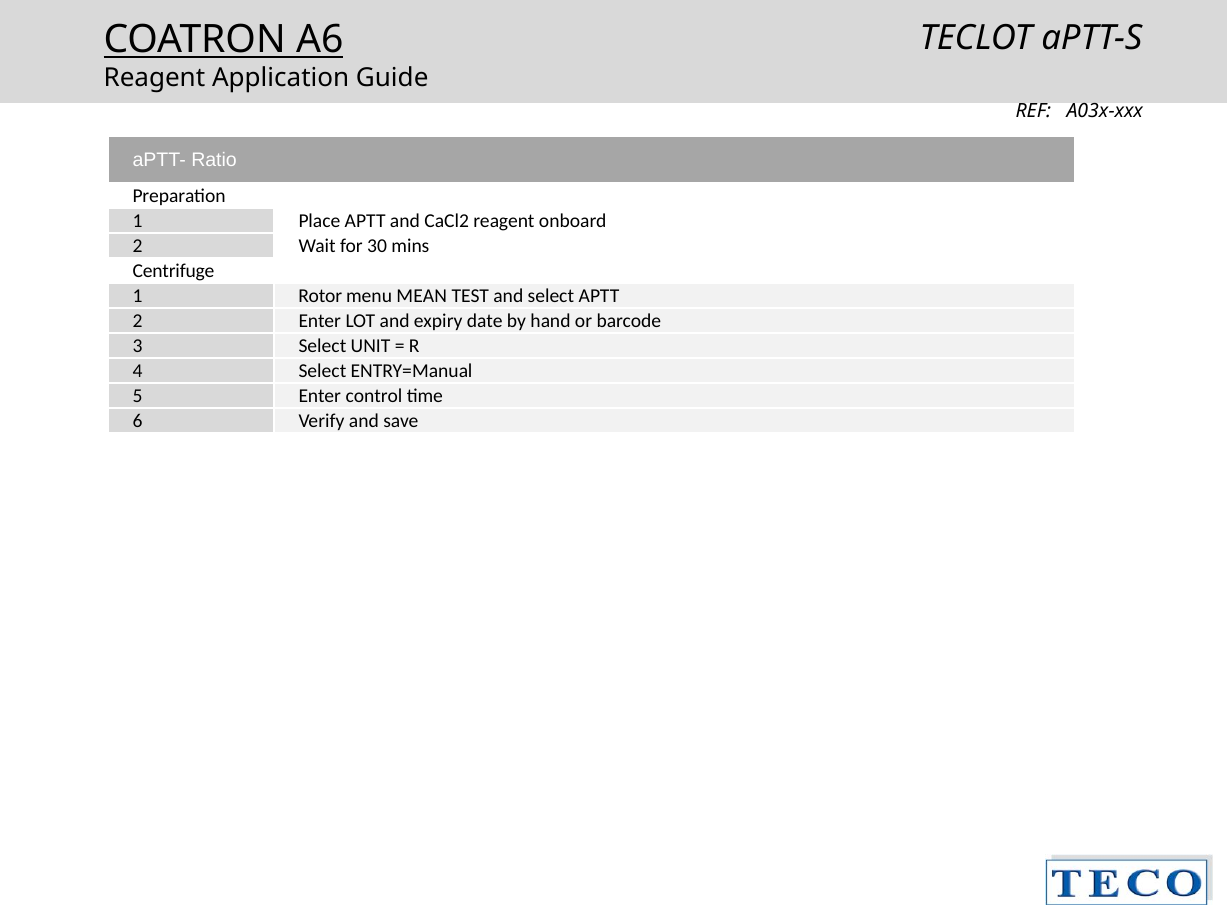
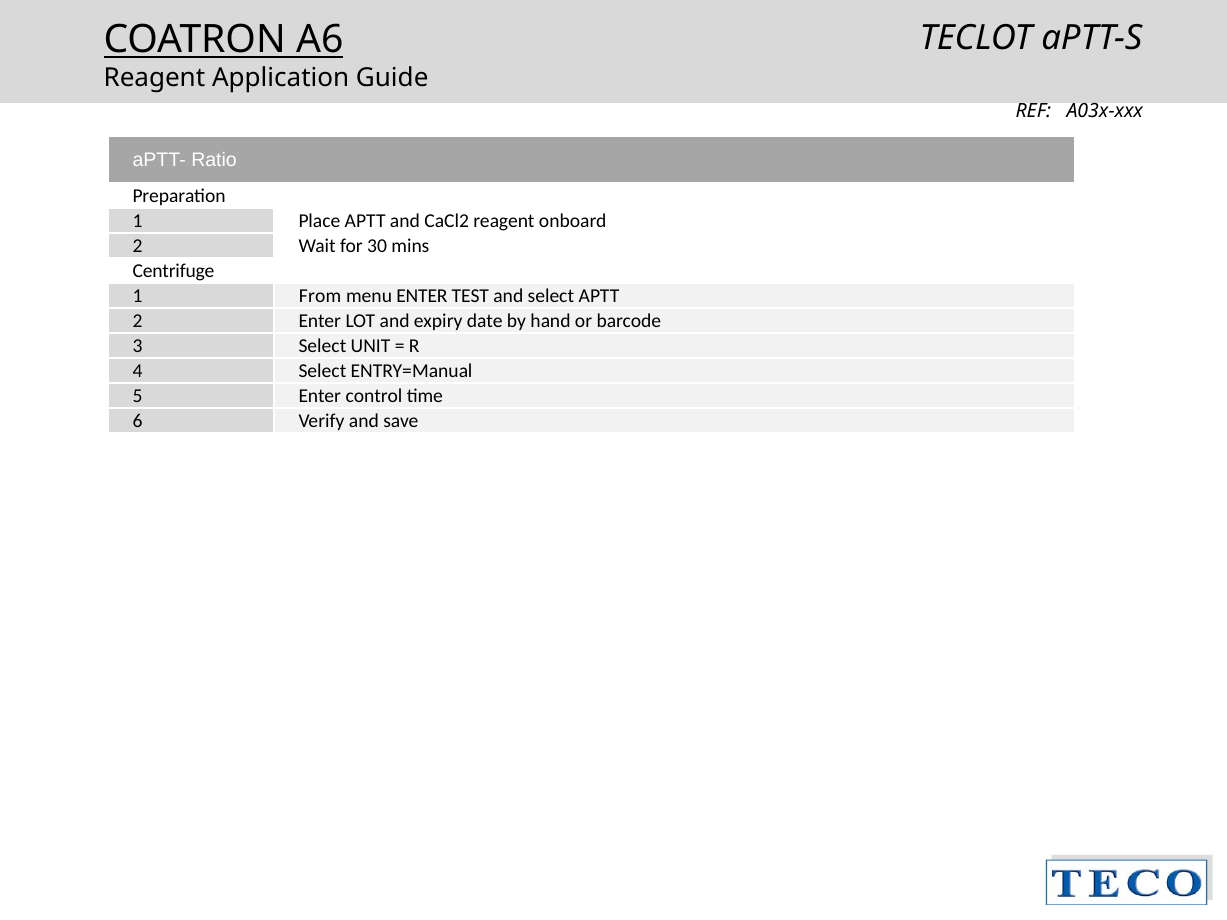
Rotor: Rotor -> From
menu MEAN: MEAN -> ENTER
